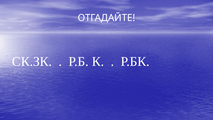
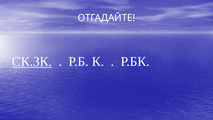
СК.ЗК underline: none -> present
